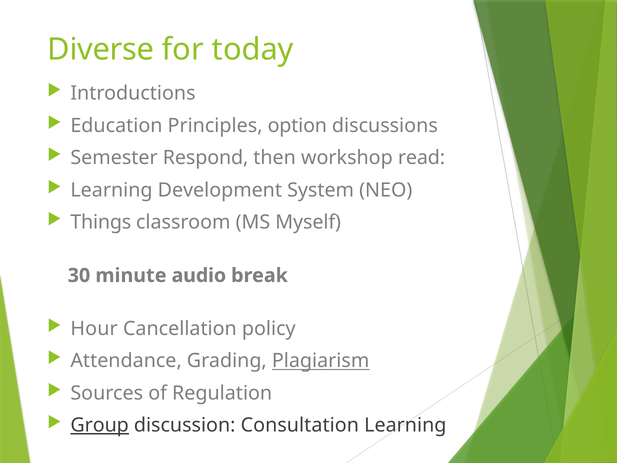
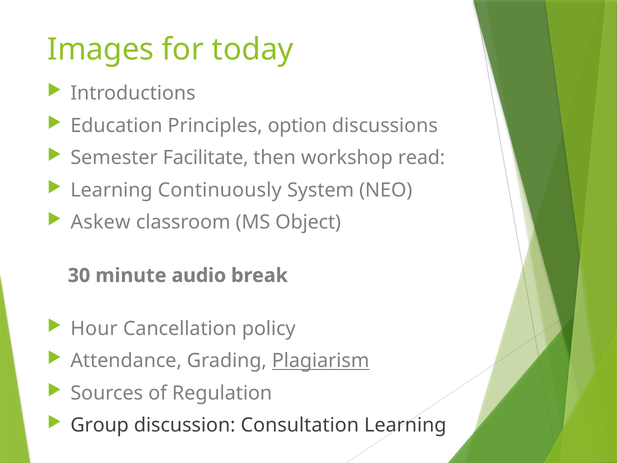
Diverse: Diverse -> Images
Respond: Respond -> Facilitate
Development: Development -> Continuously
Things: Things -> Askew
Myself: Myself -> Object
Group underline: present -> none
